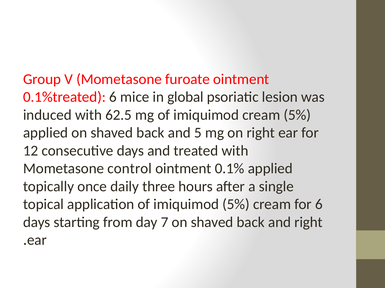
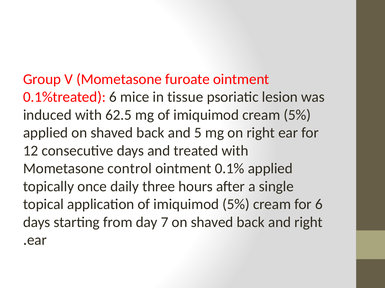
global: global -> tissue
